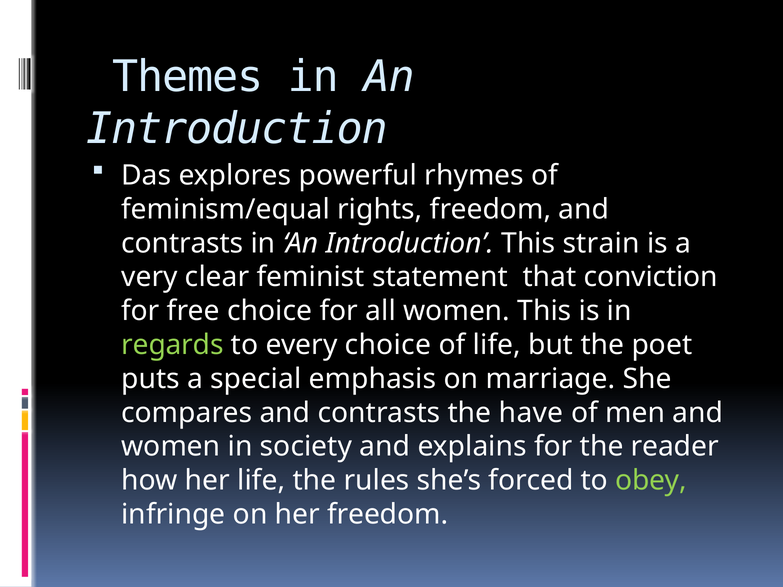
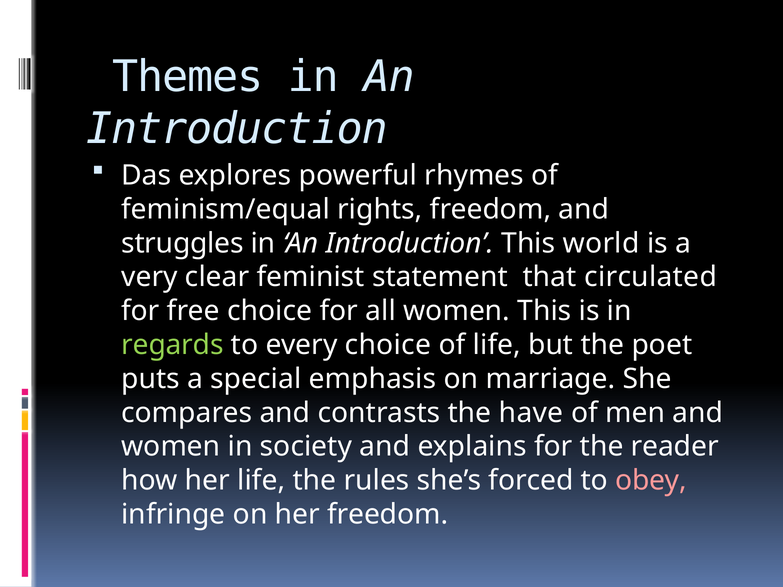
contrasts at (182, 243): contrasts -> struggles
strain: strain -> world
conviction: conviction -> circulated
obey colour: light green -> pink
